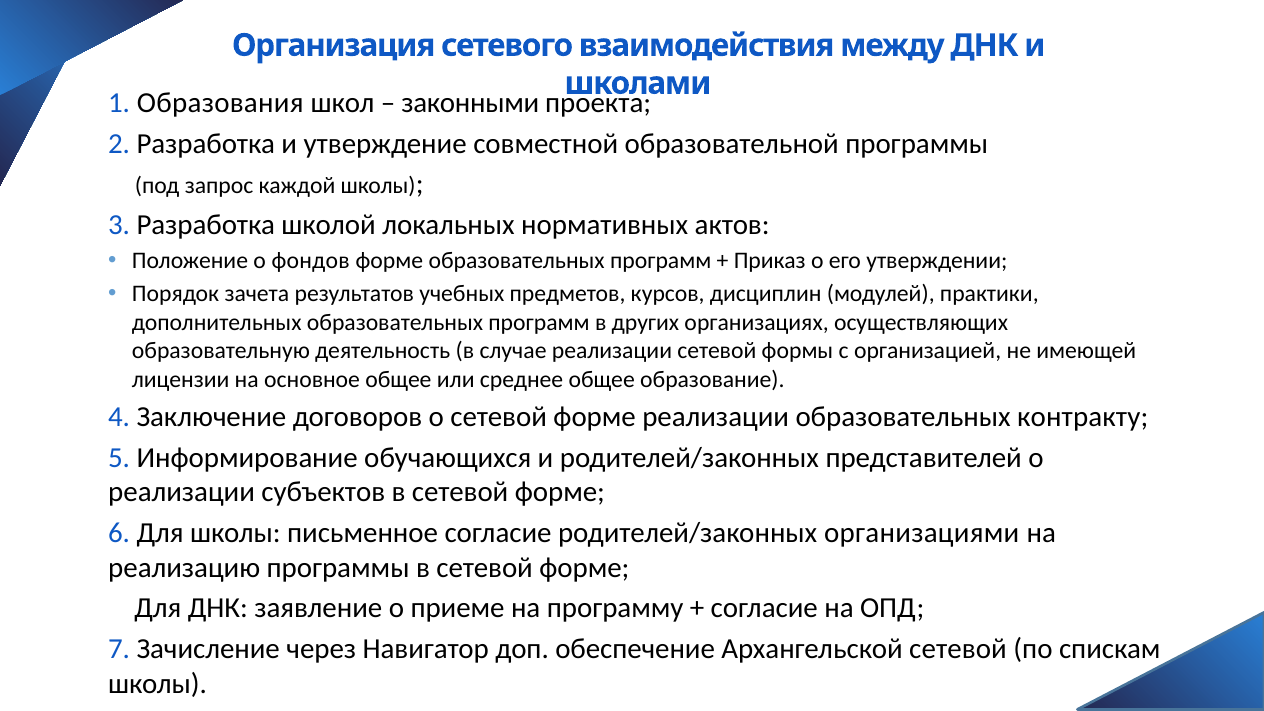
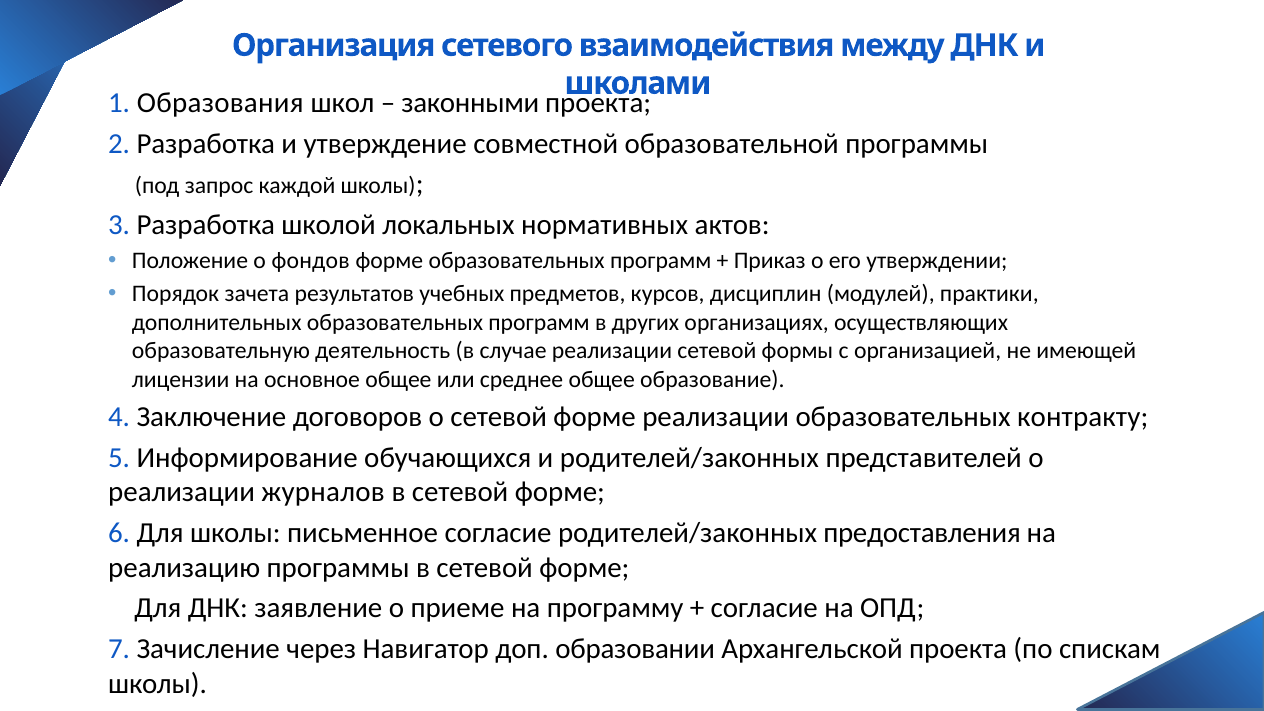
субъектов: субъектов -> журналов
организациями: организациями -> предоставления
обеспечение: обеспечение -> образовании
Архангельской сетевой: сетевой -> проекта
